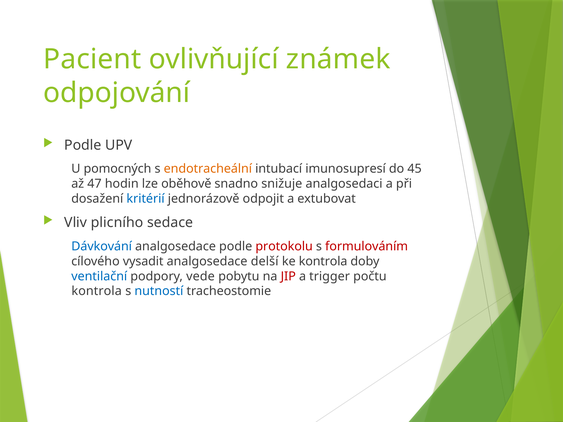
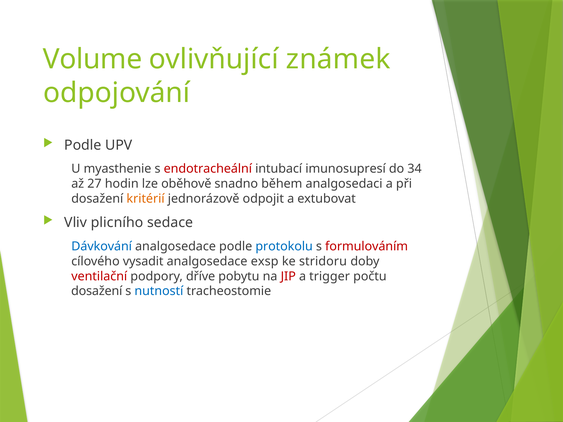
Pacient: Pacient -> Volume
pomocných: pomocných -> myasthenie
endotracheální colour: orange -> red
45: 45 -> 34
47: 47 -> 27
snižuje: snižuje -> během
kritérií colour: blue -> orange
protokolu colour: red -> blue
delší: delší -> exsp
ke kontrola: kontrola -> stridoru
ventilační colour: blue -> red
vede: vede -> dříve
kontrola at (97, 291): kontrola -> dosažení
